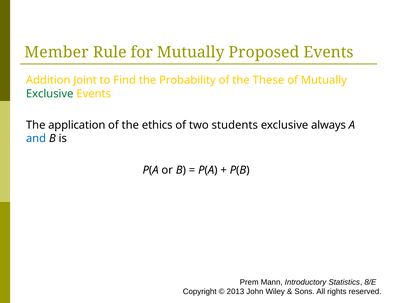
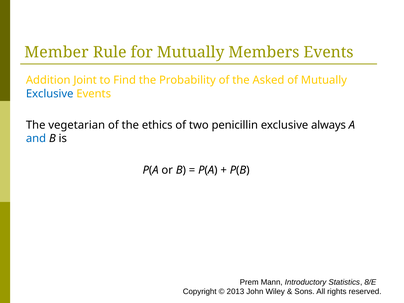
Proposed: Proposed -> Members
These: These -> Asked
Exclusive at (50, 94) colour: green -> blue
application: application -> vegetarian
students: students -> penicillin
